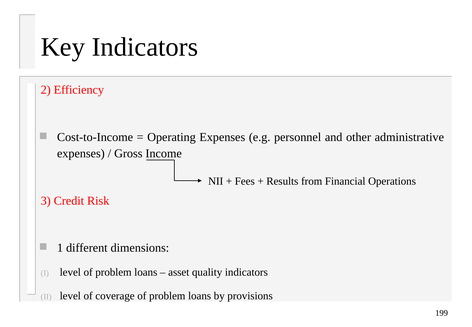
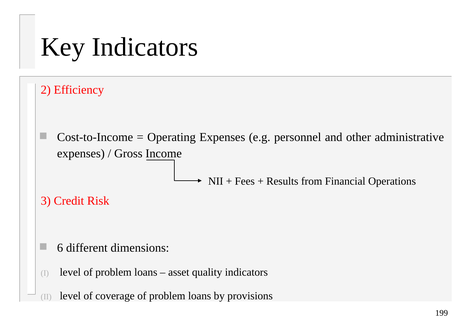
1: 1 -> 6
